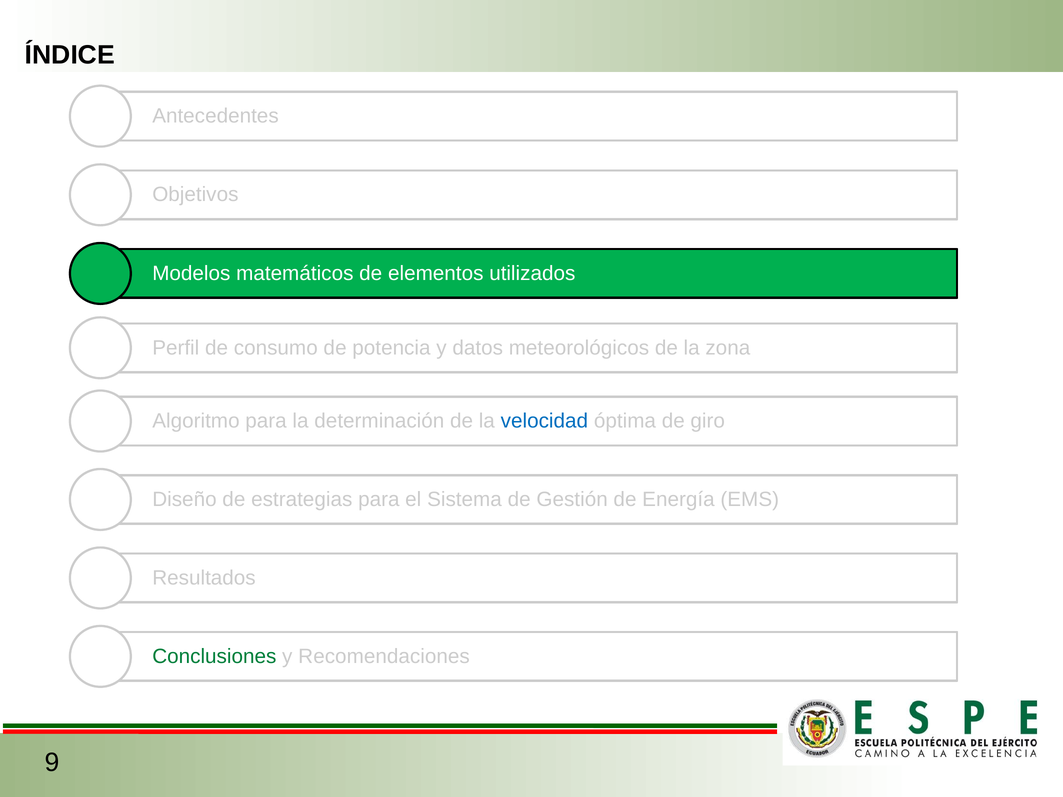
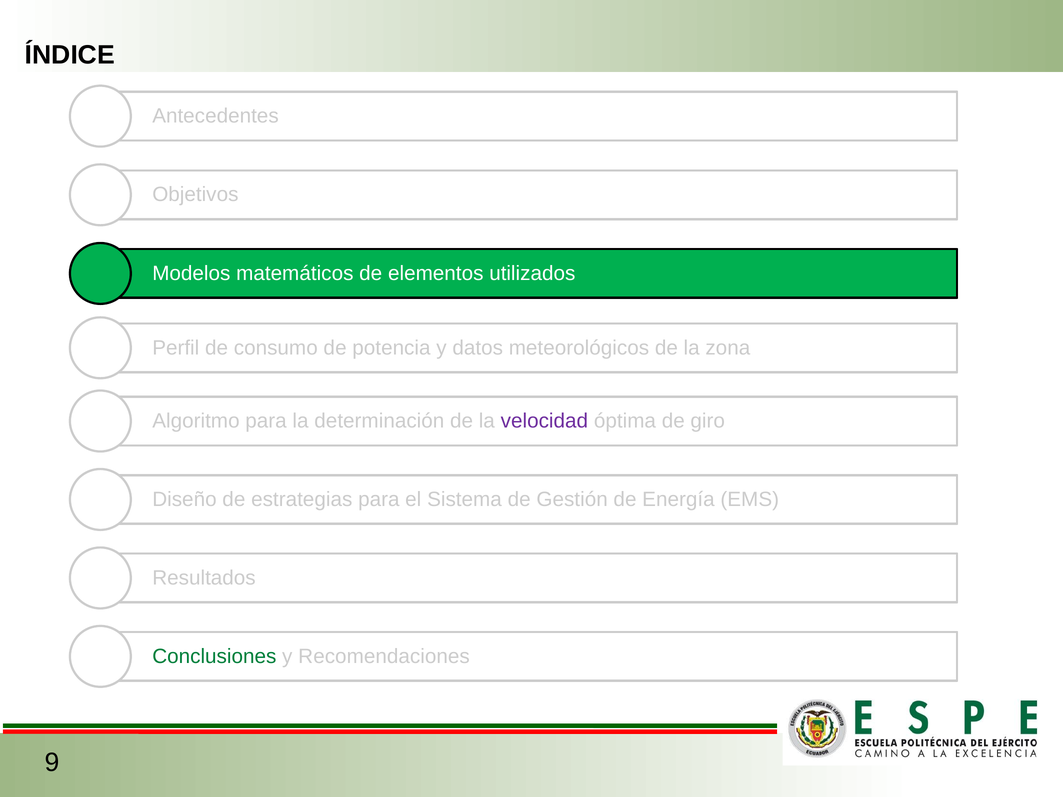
velocidad colour: blue -> purple
